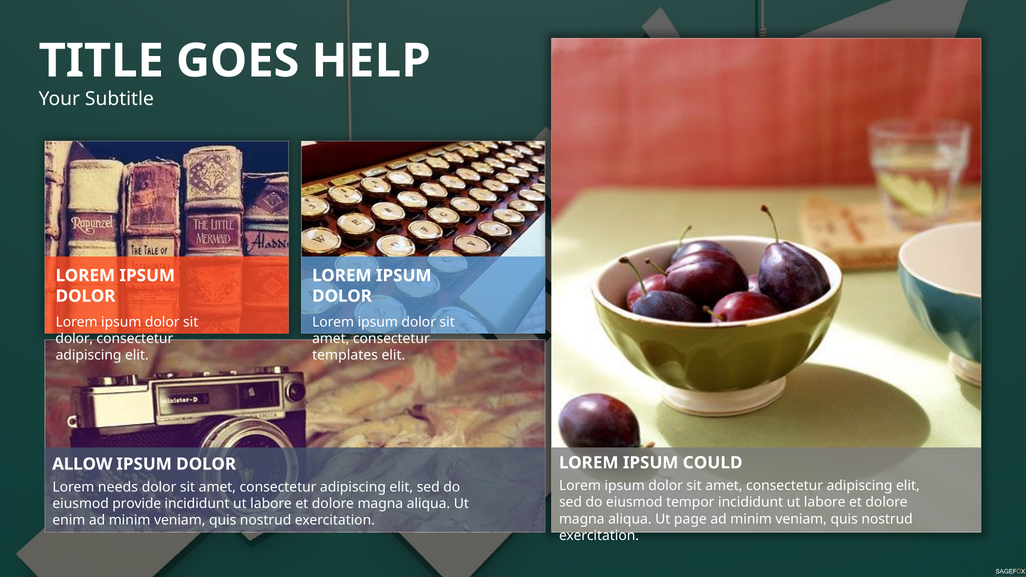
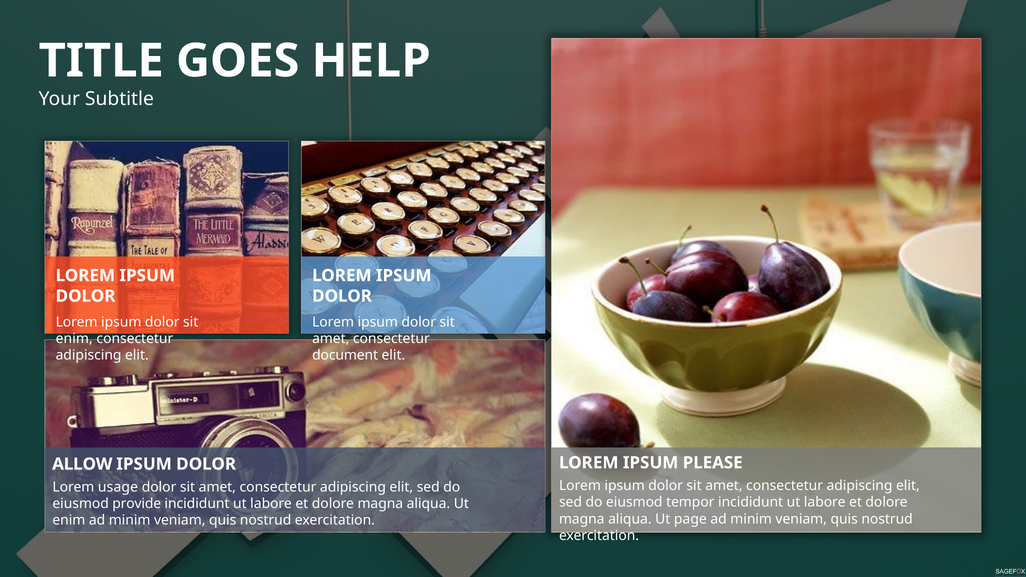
dolor at (74, 339): dolor -> enim
templates: templates -> document
COULD: COULD -> PLEASE
needs: needs -> usage
